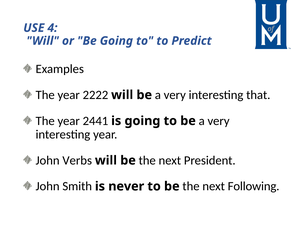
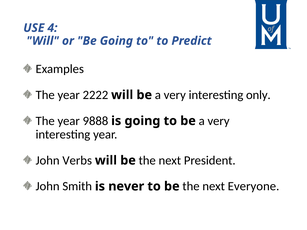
that: that -> only
2441: 2441 -> 9888
Following: Following -> Everyone
